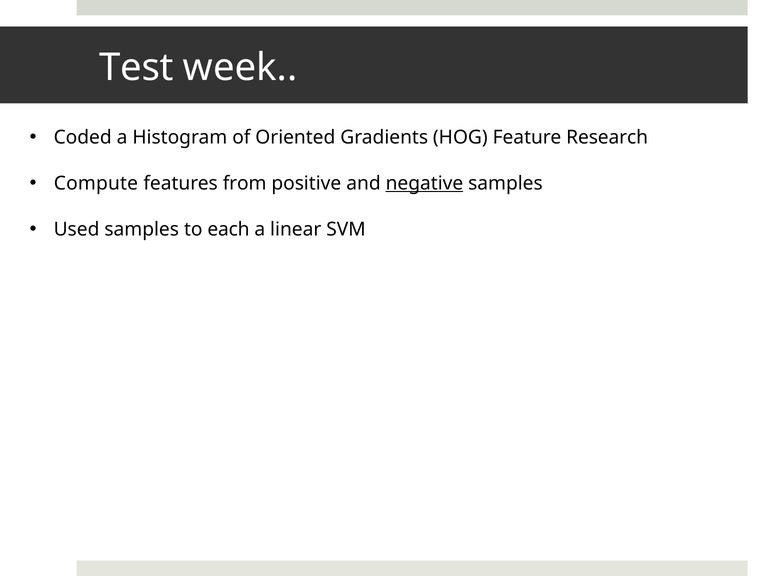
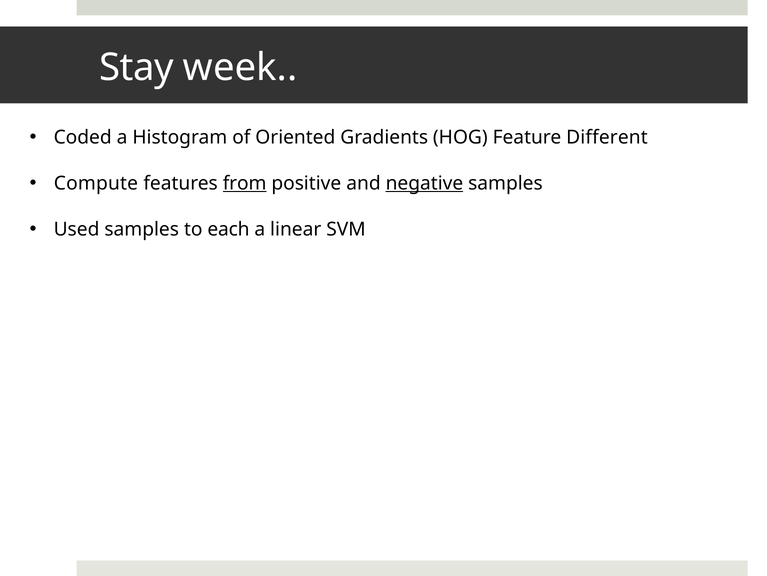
Test: Test -> Stay
Research: Research -> Different
from underline: none -> present
